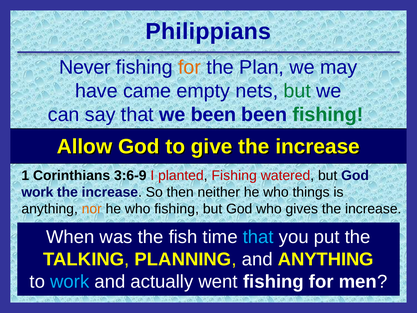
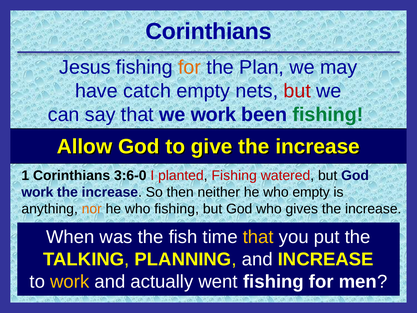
Philippians at (208, 31): Philippians -> Corinthians
Never: Never -> Jesus
came: came -> catch
but at (297, 91) colour: green -> red
we been: been -> work
3:6-9: 3:6-9 -> 3:6-0
who things: things -> empty
that at (258, 237) colour: light blue -> yellow
and ANYTHING: ANYTHING -> INCREASE
work at (70, 281) colour: light blue -> yellow
